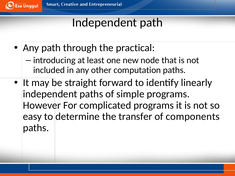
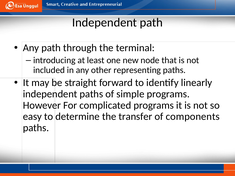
practical: practical -> terminal
computation: computation -> representing
